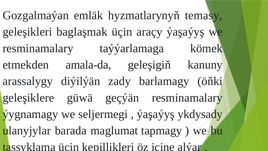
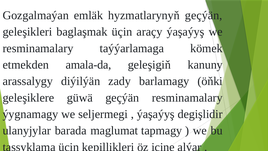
hyzmatlarynyň temasy: temasy -> geçýän
ykdysady: ykdysady -> degişlidir
